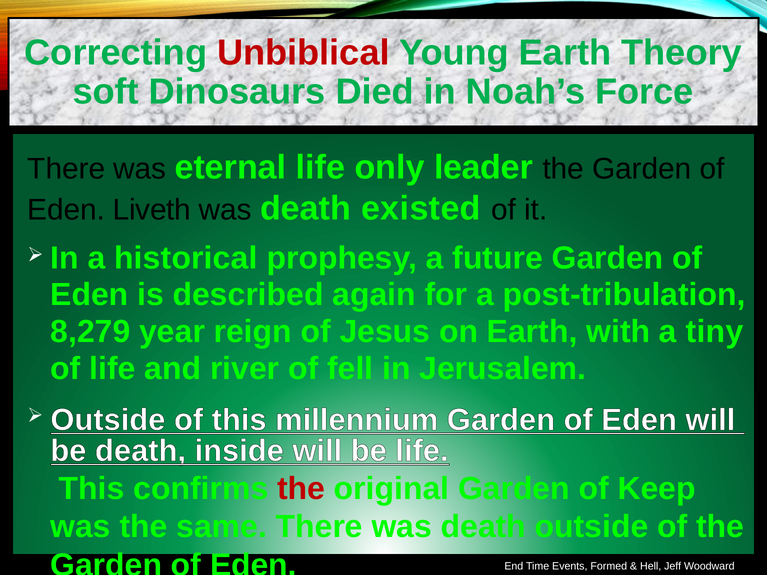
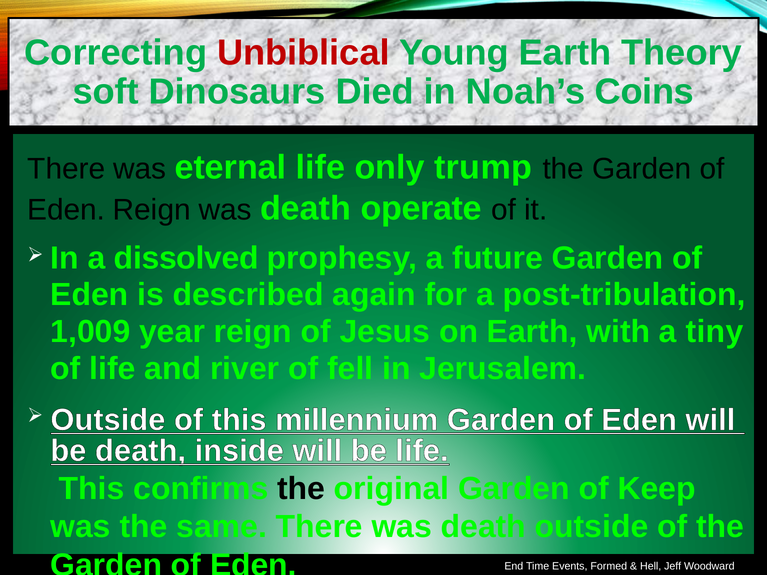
Force: Force -> Coins
leader: leader -> trump
Eden Liveth: Liveth -> Reign
existed: existed -> operate
historical: historical -> dissolved
8,279: 8,279 -> 1,009
the at (301, 489) colour: red -> black
